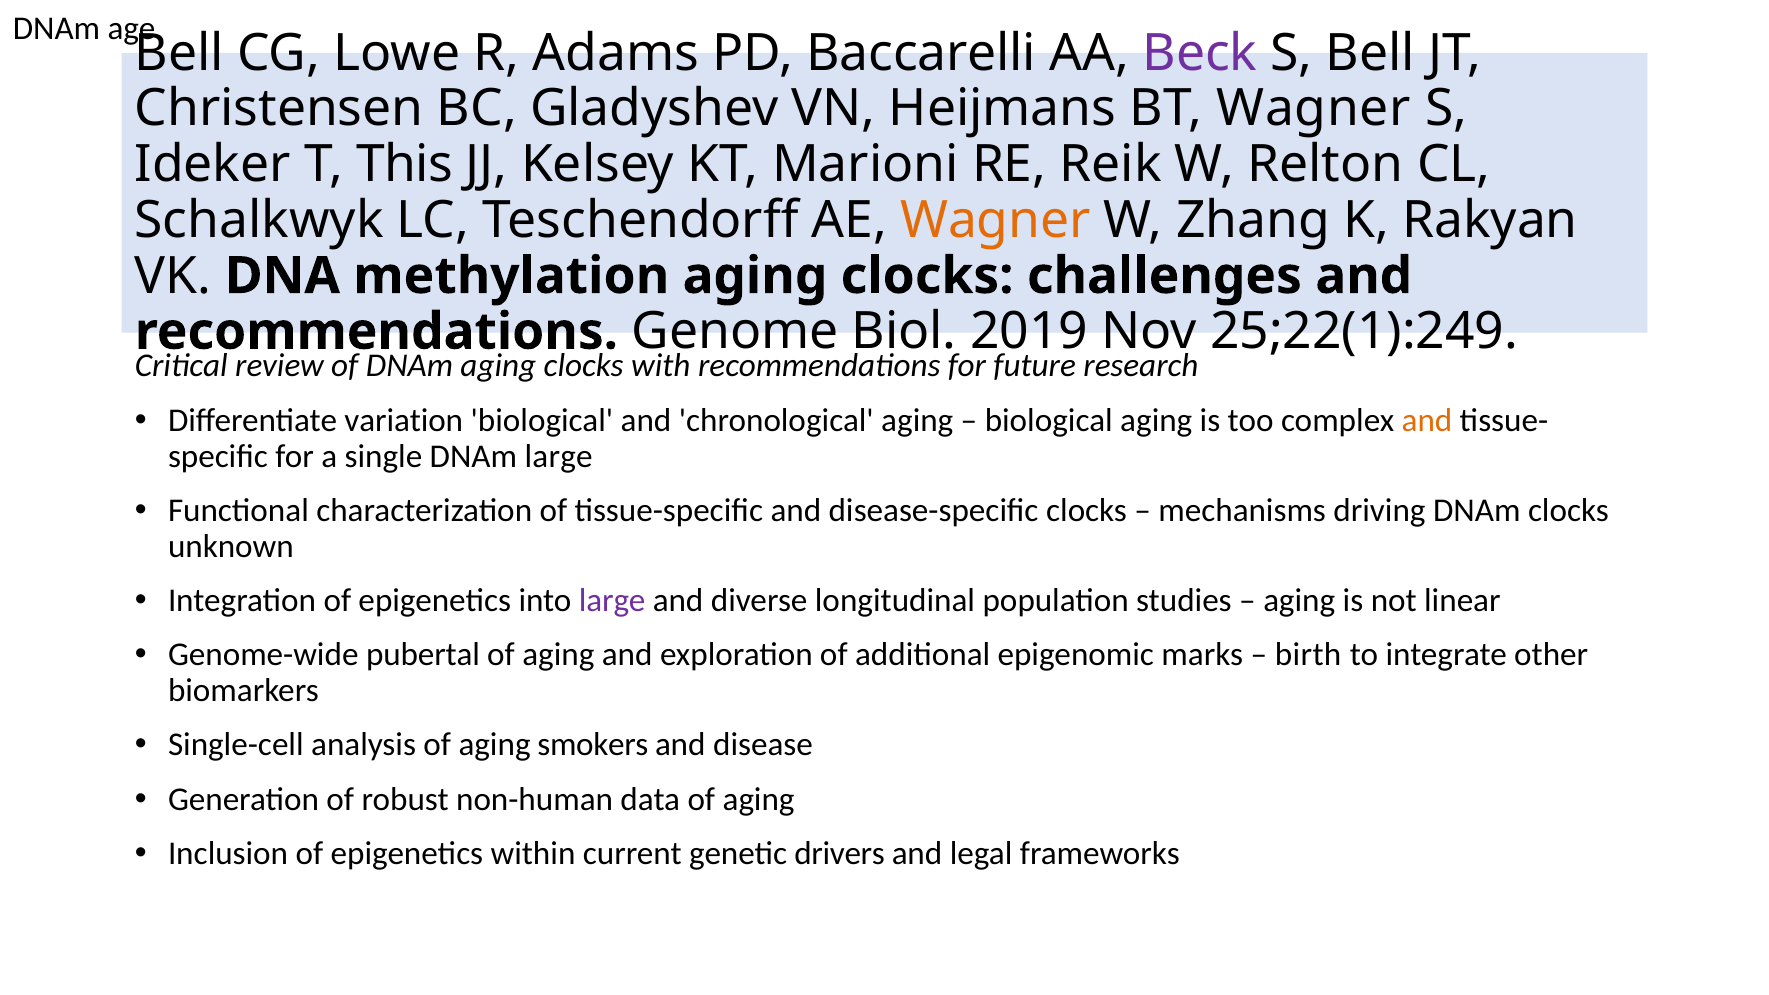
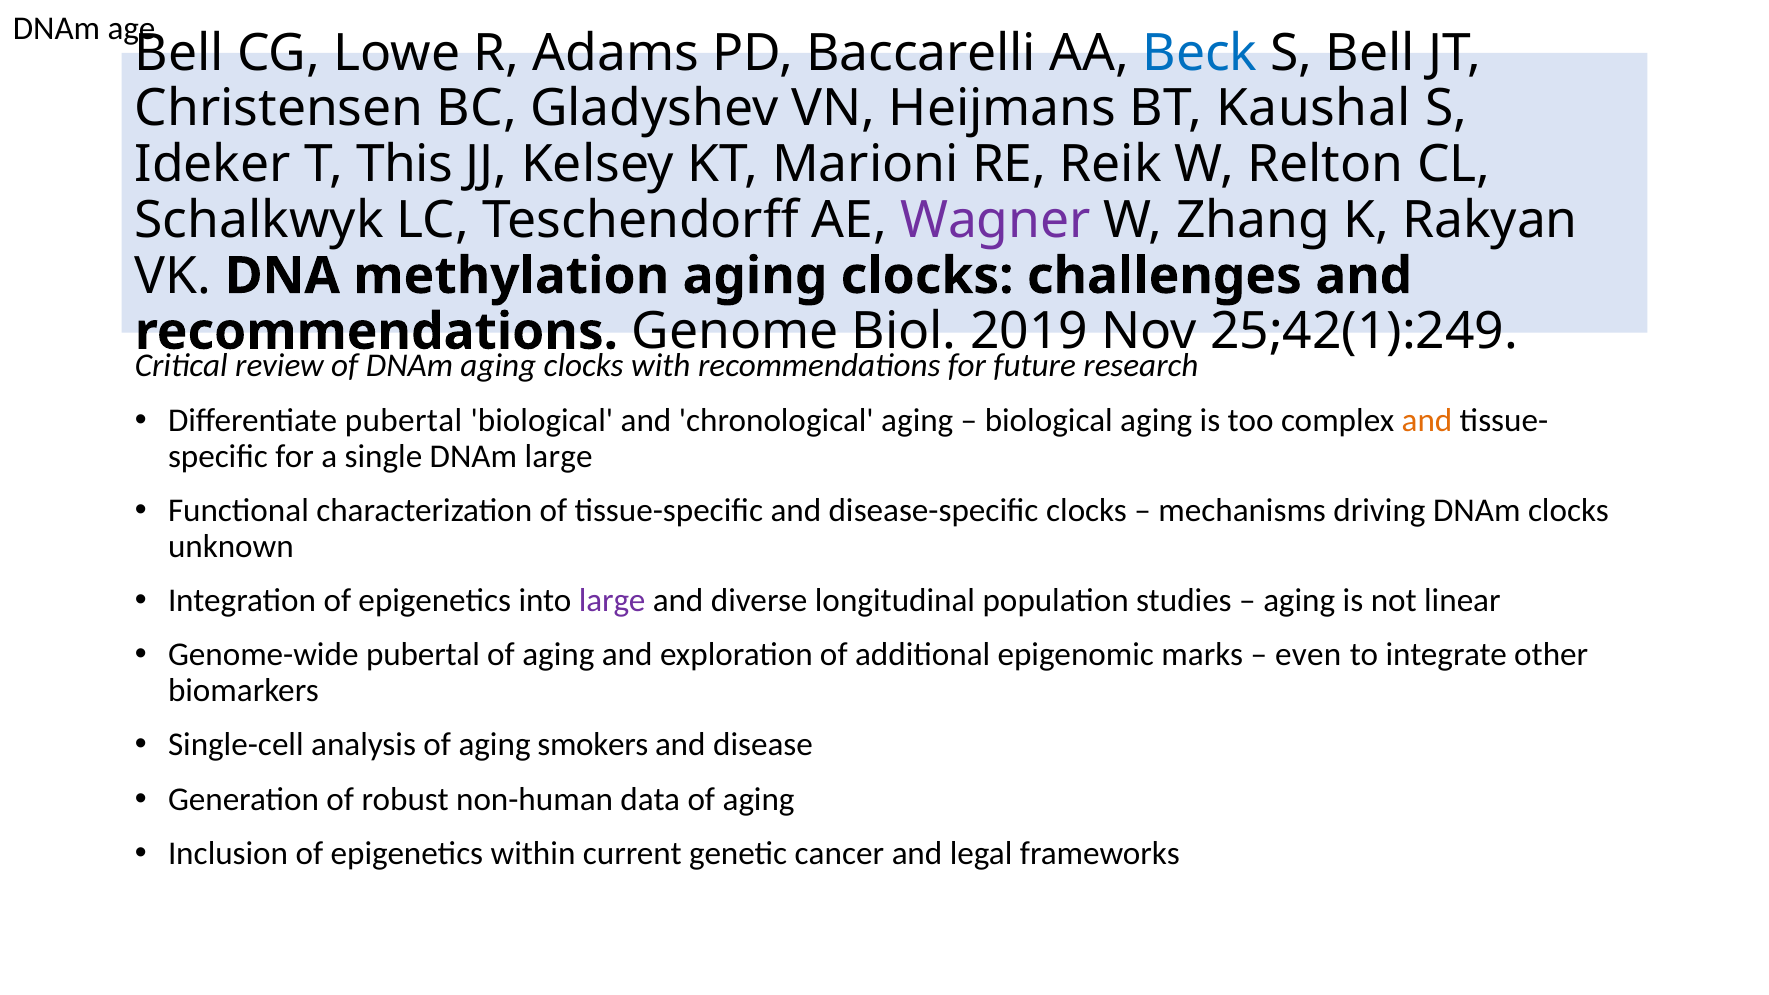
Beck colour: purple -> blue
BT Wagner: Wagner -> Kaushal
Wagner at (995, 220) colour: orange -> purple
25;22(1):249: 25;22(1):249 -> 25;42(1):249
Differentiate variation: variation -> pubertal
birth: birth -> even
drivers: drivers -> cancer
